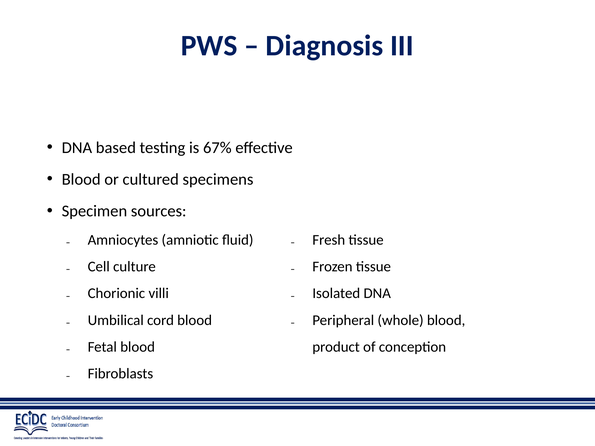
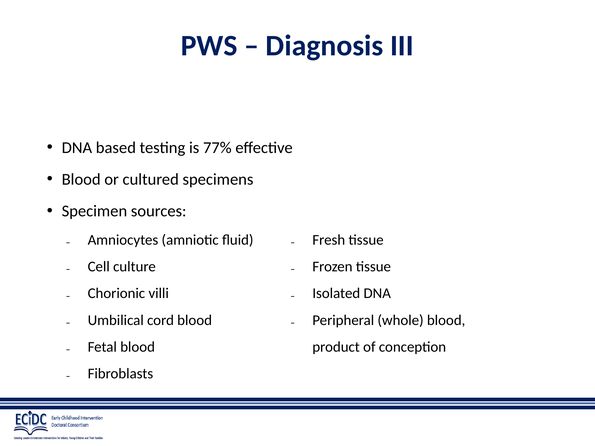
67%: 67% -> 77%
